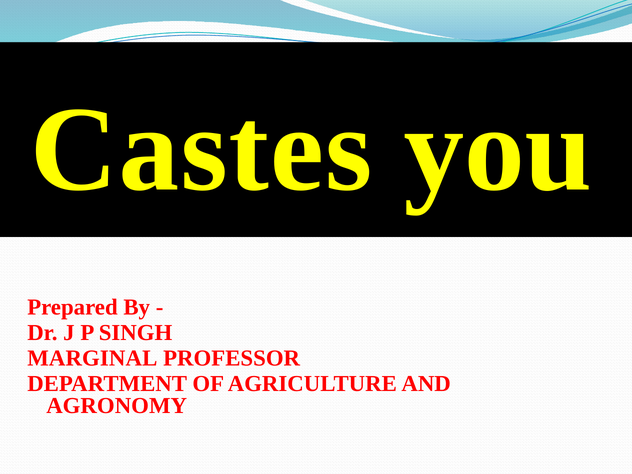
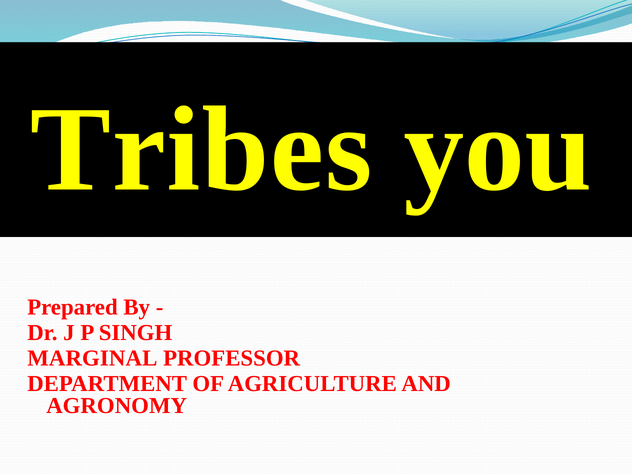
Castes: Castes -> Tribes
